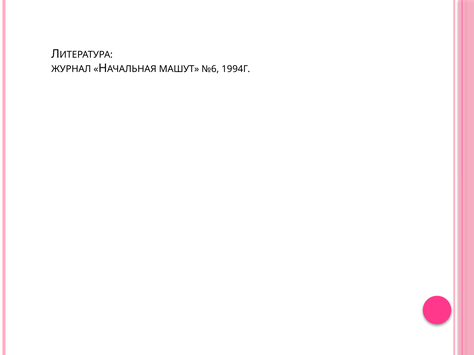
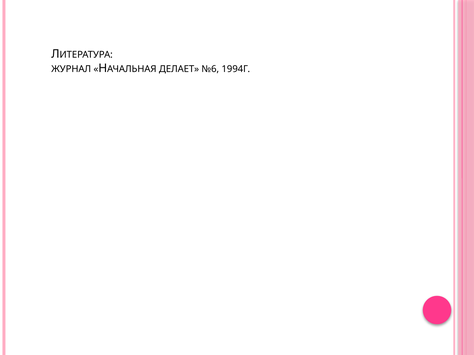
МАШУТ: МАШУТ -> ДЕЛАЕТ
